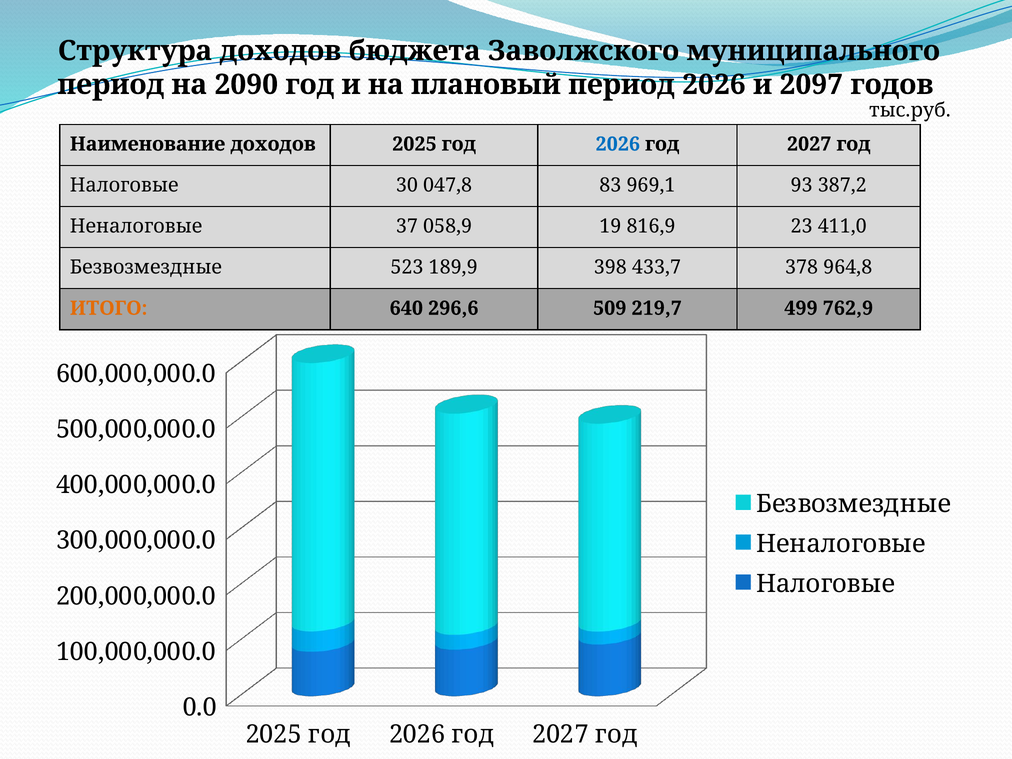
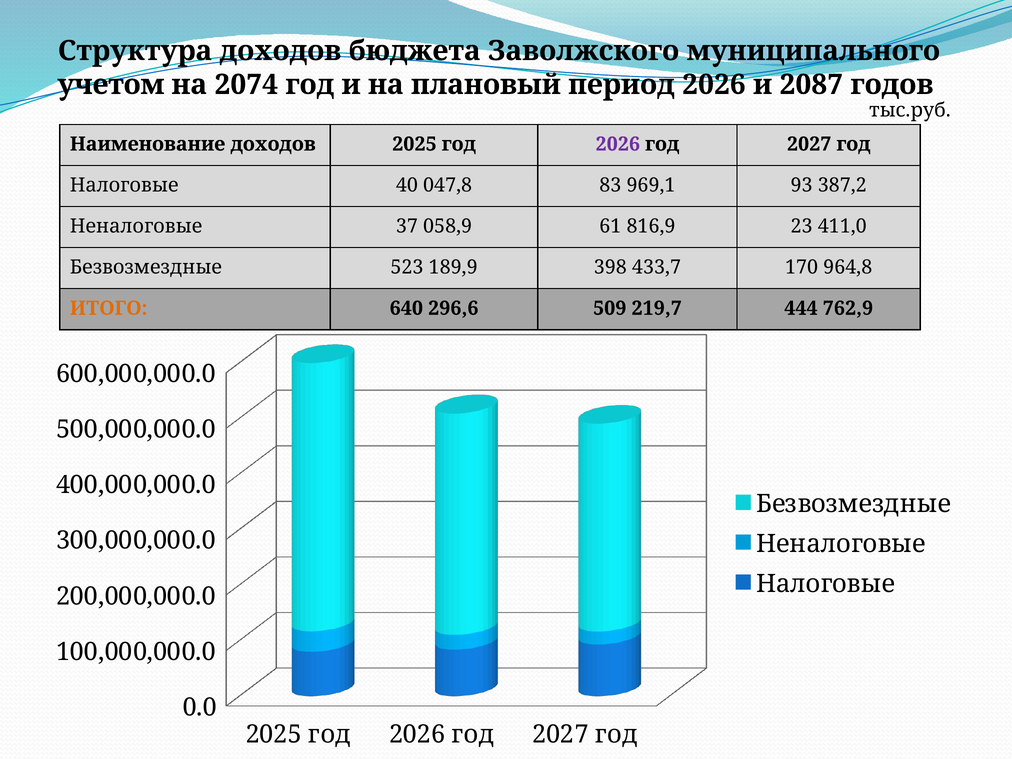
период at (111, 85): период -> учетом
2090: 2090 -> 2074
2097: 2097 -> 2087
2026 at (618, 144) colour: blue -> purple
30: 30 -> 40
19: 19 -> 61
378: 378 -> 170
499: 499 -> 444
